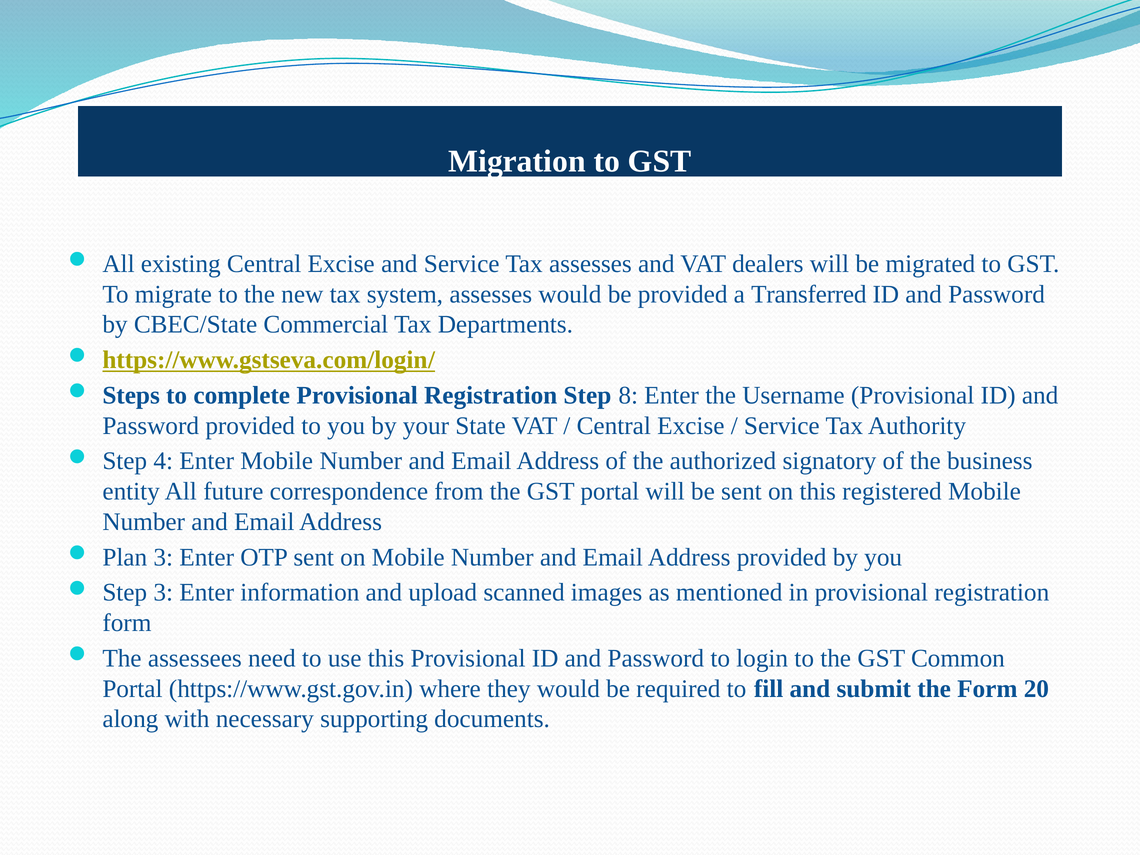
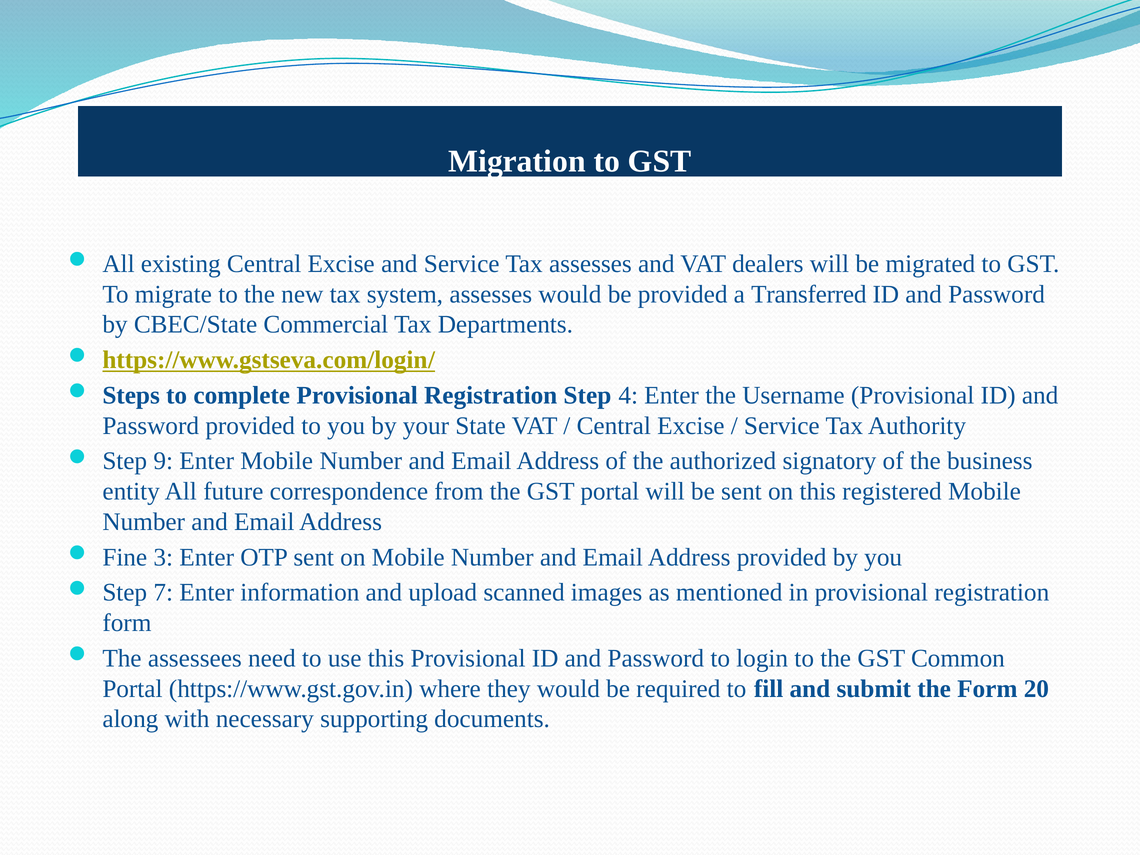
8: 8 -> 4
4: 4 -> 9
Plan: Plan -> Fine
Step 3: 3 -> 7
